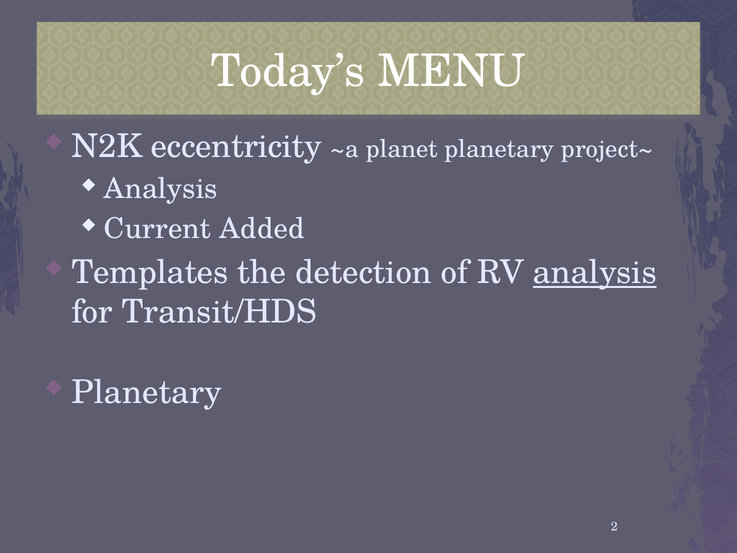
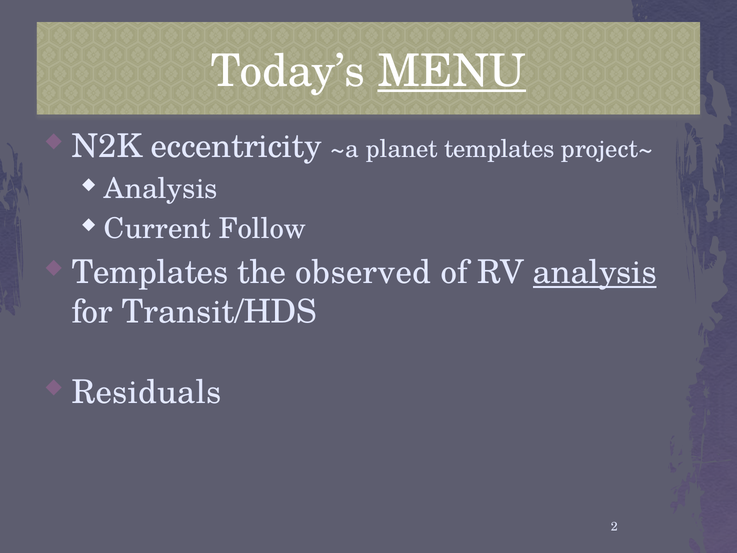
MENU underline: none -> present
planet planetary: planetary -> templates
Added: Added -> Follow
detection: detection -> observed
Planetary at (147, 392): Planetary -> Residuals
